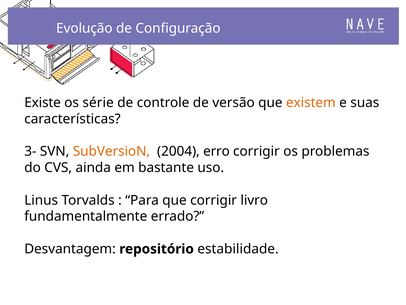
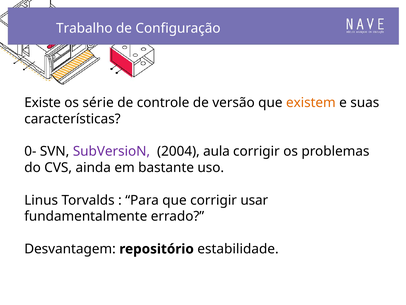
Evolução: Evolução -> Trabalho
3-: 3- -> 0-
SubVersioN colour: orange -> purple
erro: erro -> aula
livro: livro -> usar
